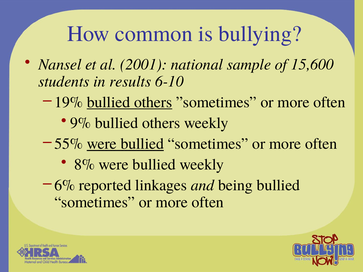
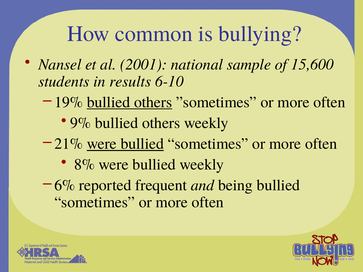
55%: 55% -> 21%
linkages: linkages -> frequent
